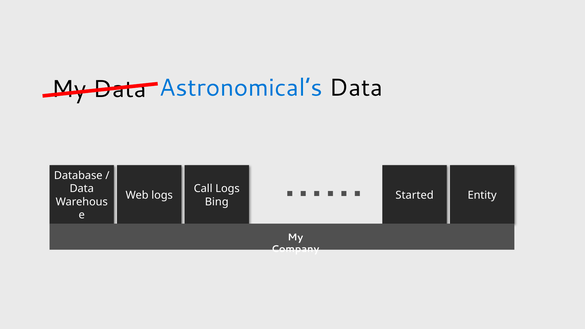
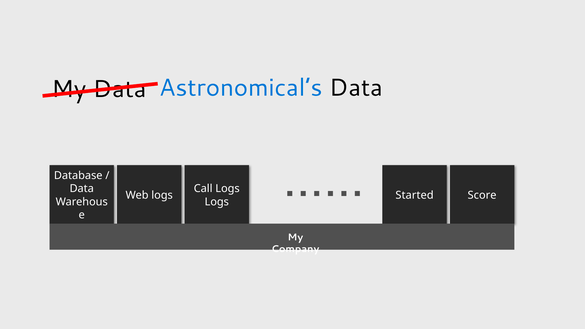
Entity: Entity -> Score
Bing at (217, 202): Bing -> Logs
